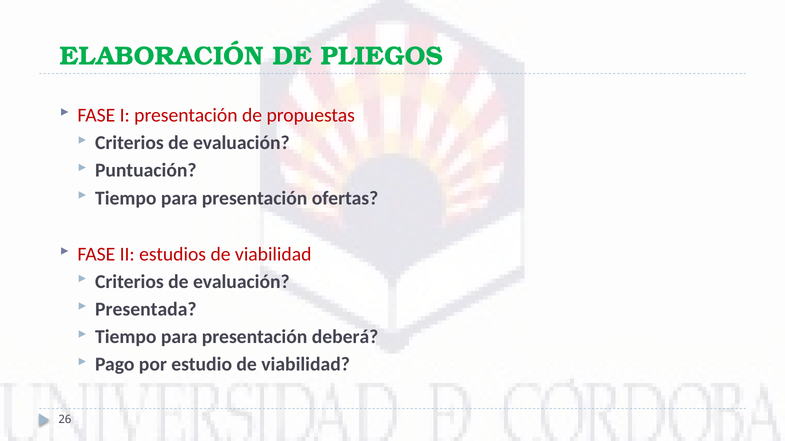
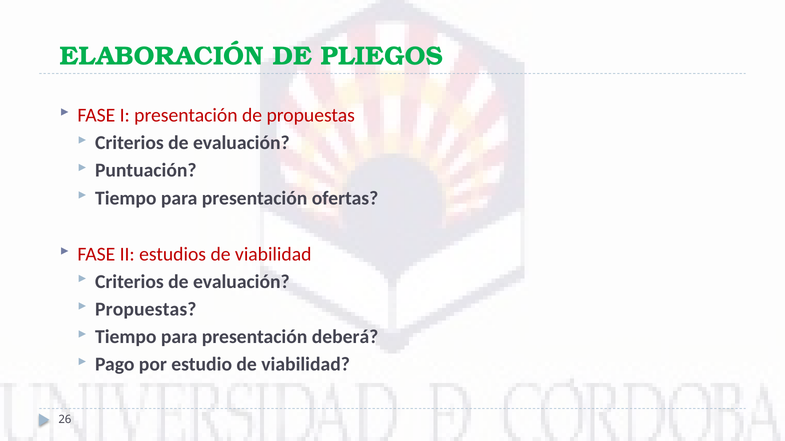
Presentada at (146, 310): Presentada -> Propuestas
